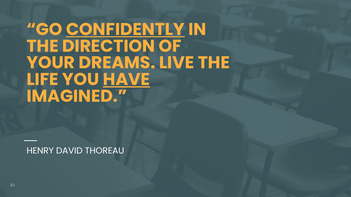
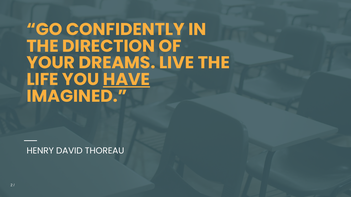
CONFIDENTLY underline: present -> none
